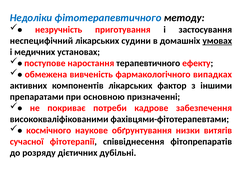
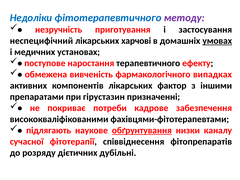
методу colour: black -> purple
судини: судини -> харчові
основною: основною -> гірустазин
космічного: космічного -> підлягають
обґрунтування underline: none -> present
витягів: витягів -> каналу
